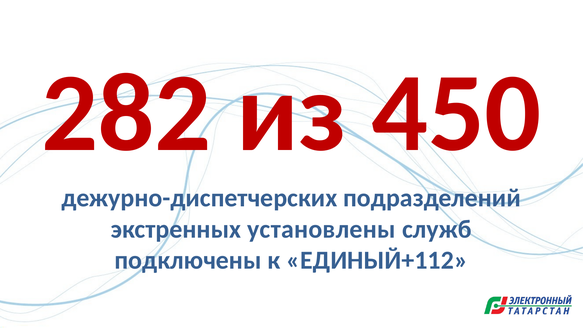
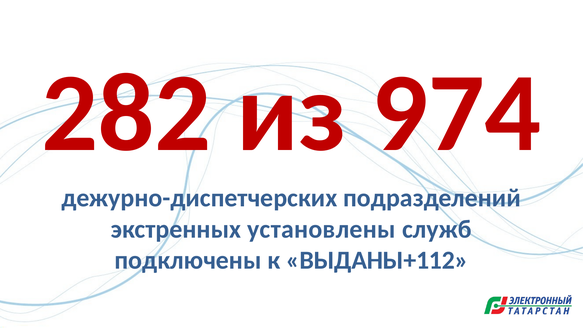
450: 450 -> 974
ЕДИНЫЙ+112: ЕДИНЫЙ+112 -> ВЫДАНЫ+112
